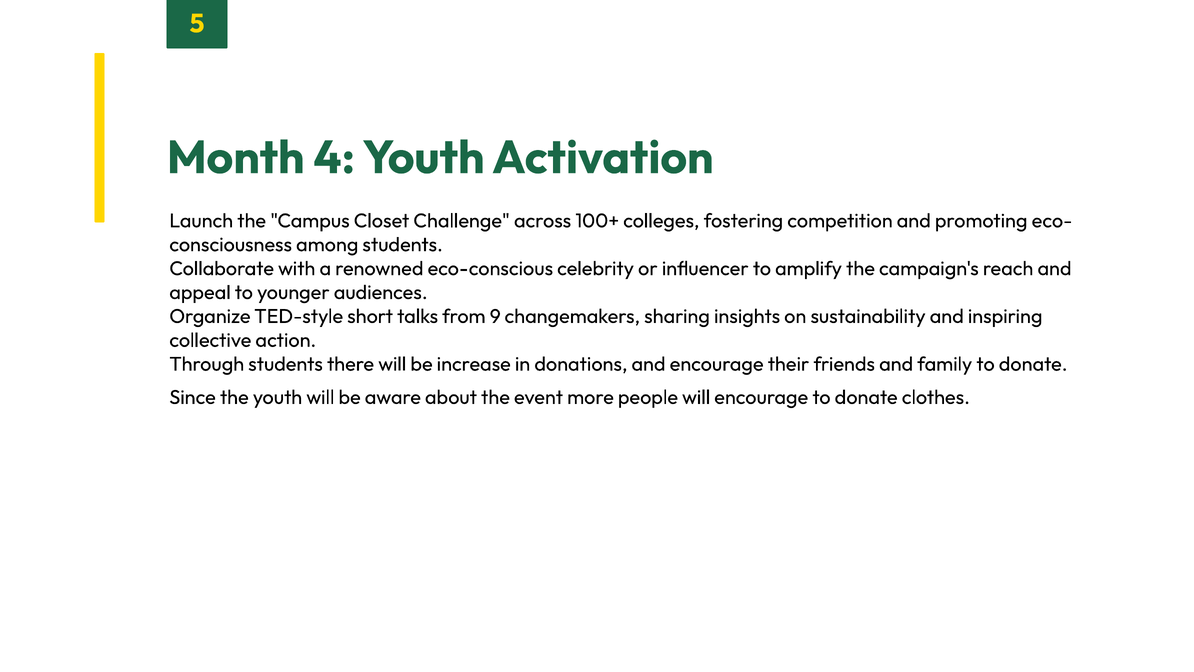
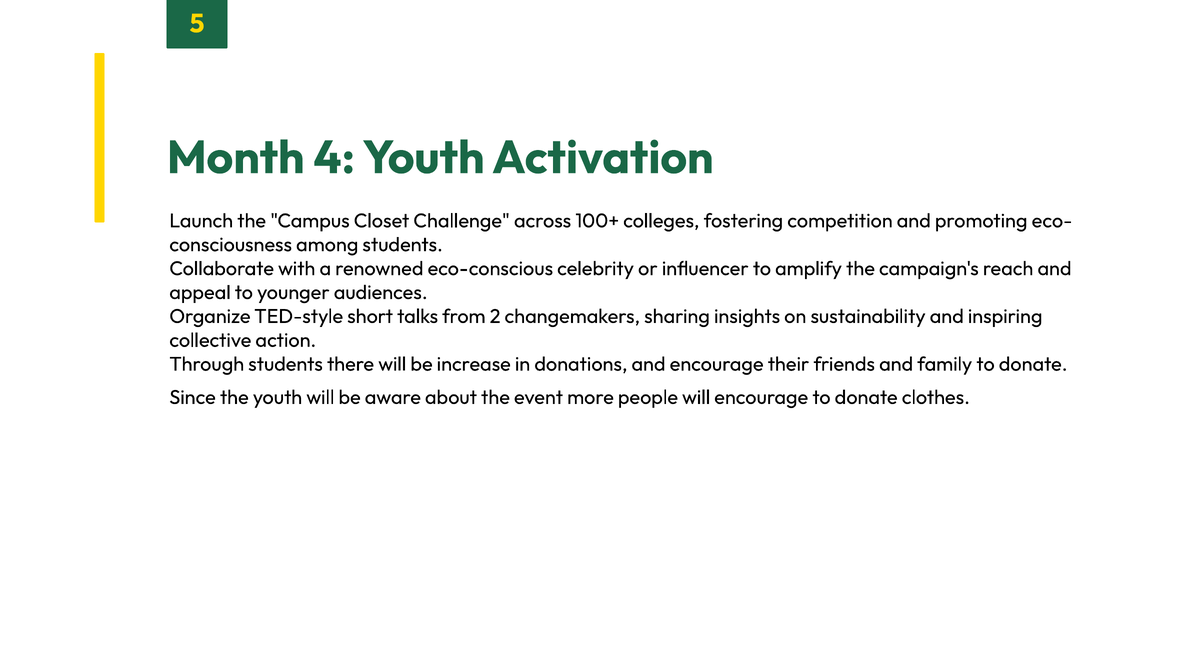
9: 9 -> 2
